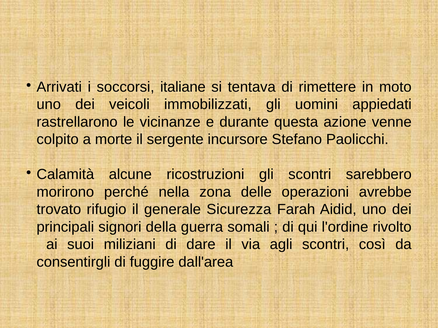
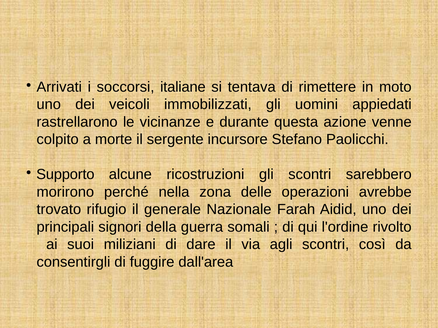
Calamità: Calamità -> Supporto
Sicurezza: Sicurezza -> Nazionale
